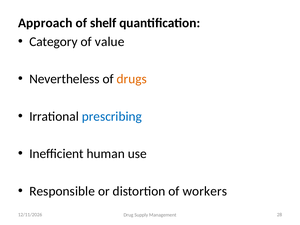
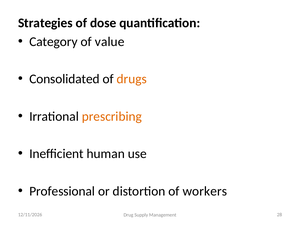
Approach: Approach -> Strategies
shelf: shelf -> dose
Nevertheless: Nevertheless -> Consolidated
prescribing colour: blue -> orange
Responsible: Responsible -> Professional
